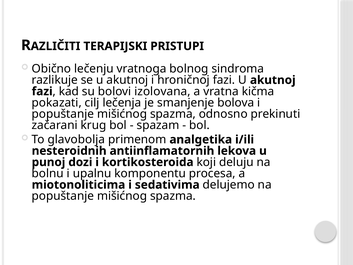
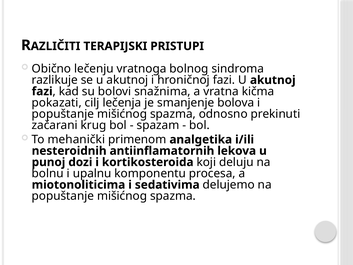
izolovana: izolovana -> snažnima
glavobolja: glavobolja -> mehanički
